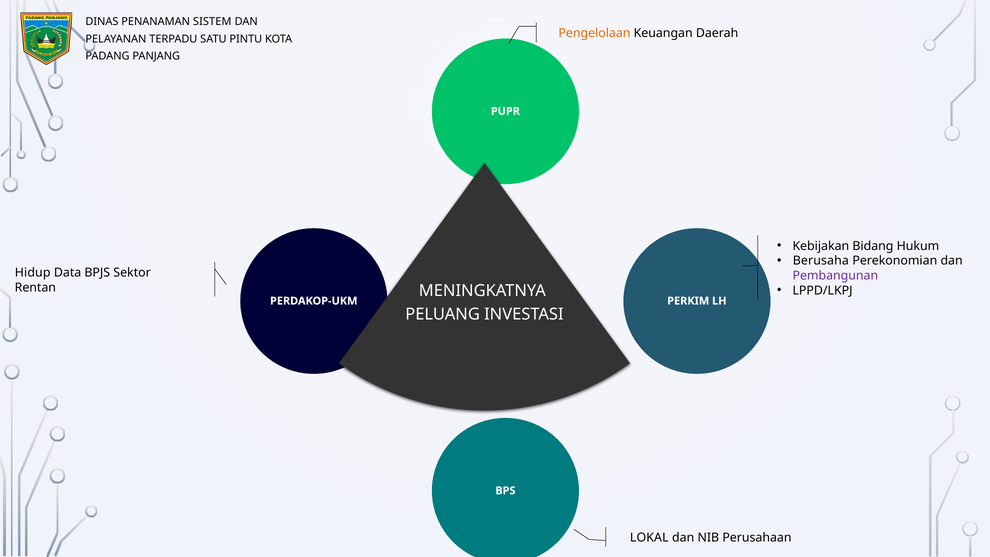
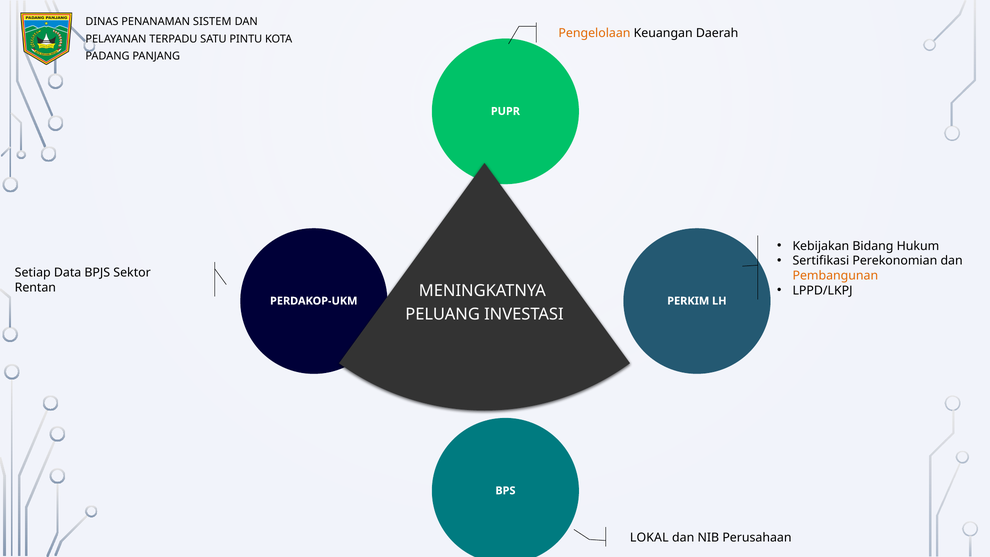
Berusaha: Berusaha -> Sertifikasi
Hidup: Hidup -> Setiap
Pembangunan colour: purple -> orange
